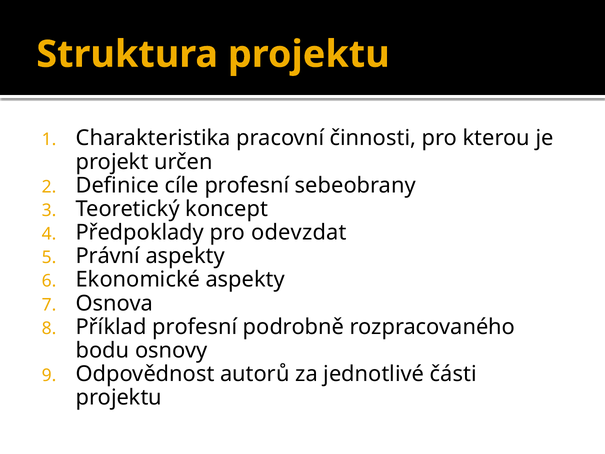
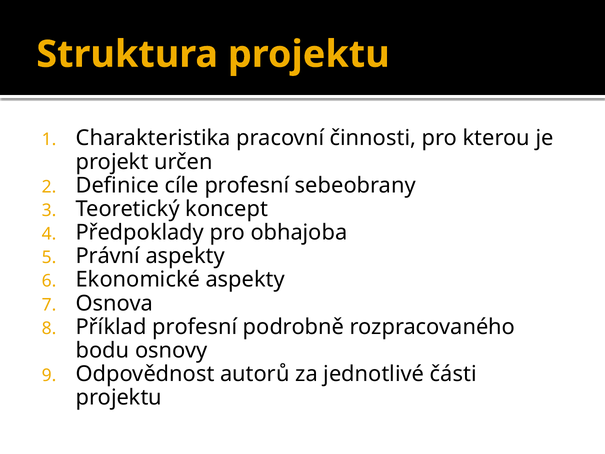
odevzdat: odevzdat -> obhajoba
